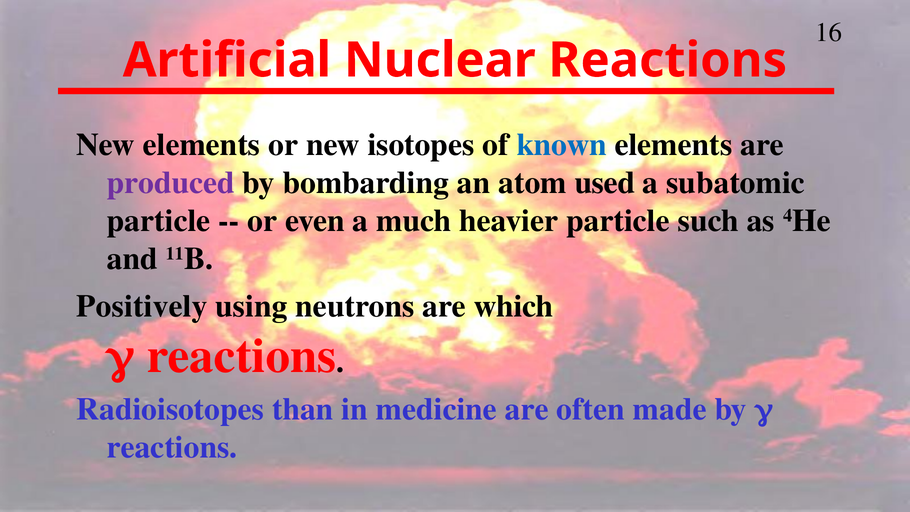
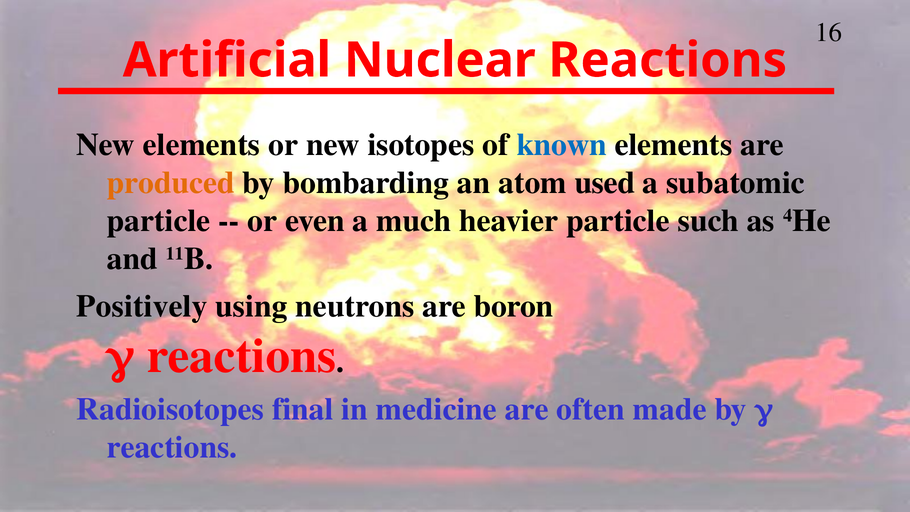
produced colour: purple -> orange
which: which -> boron
than: than -> final
